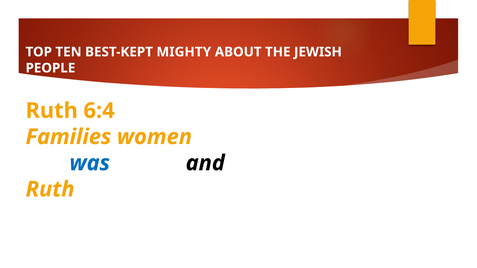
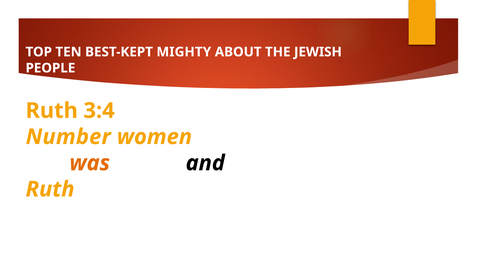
6:4: 6:4 -> 3:4
Families: Families -> Number
was colour: blue -> orange
